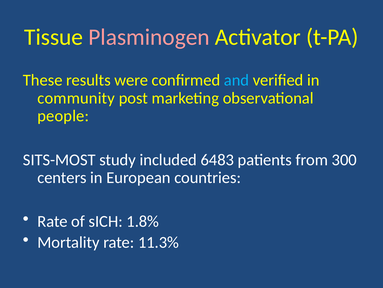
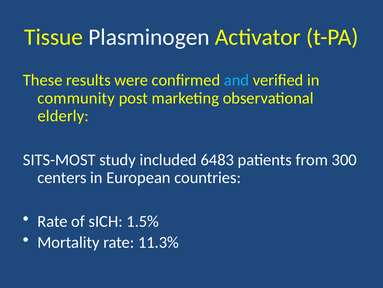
Plasminogen colour: pink -> white
people: people -> elderly
1.8%: 1.8% -> 1.5%
